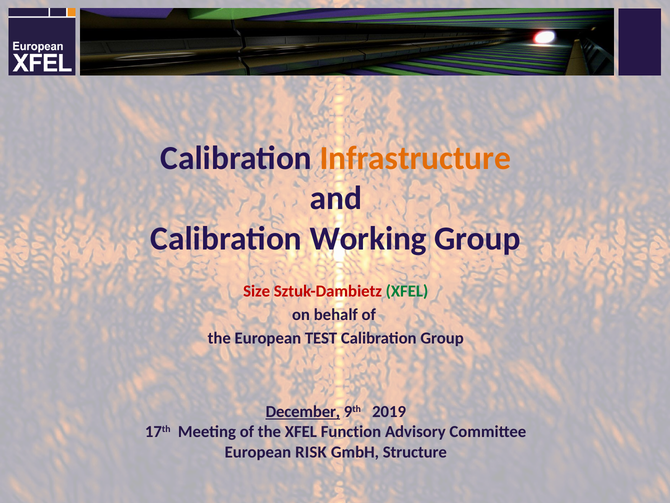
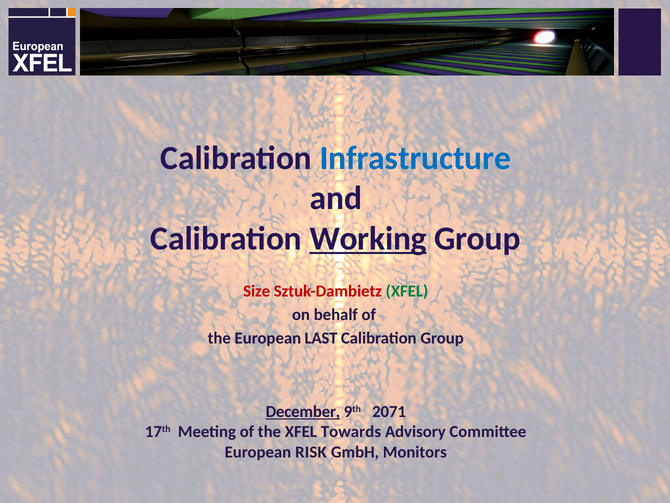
Infrastructure colour: orange -> blue
Working underline: none -> present
TEST: TEST -> LAST
2019: 2019 -> 2071
Function: Function -> Towards
Structure: Structure -> Monitors
